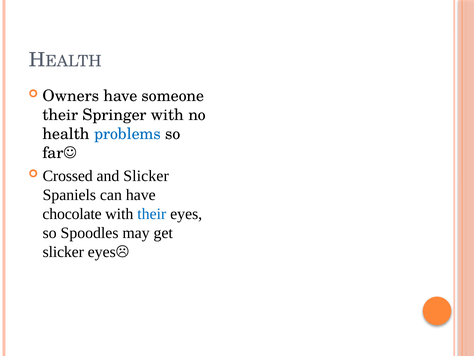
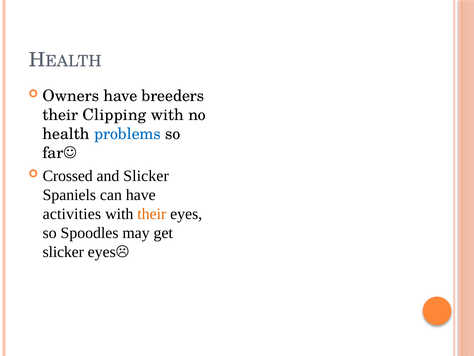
someone: someone -> breeders
Springer: Springer -> Clipping
chocolate: chocolate -> activities
their at (152, 214) colour: blue -> orange
